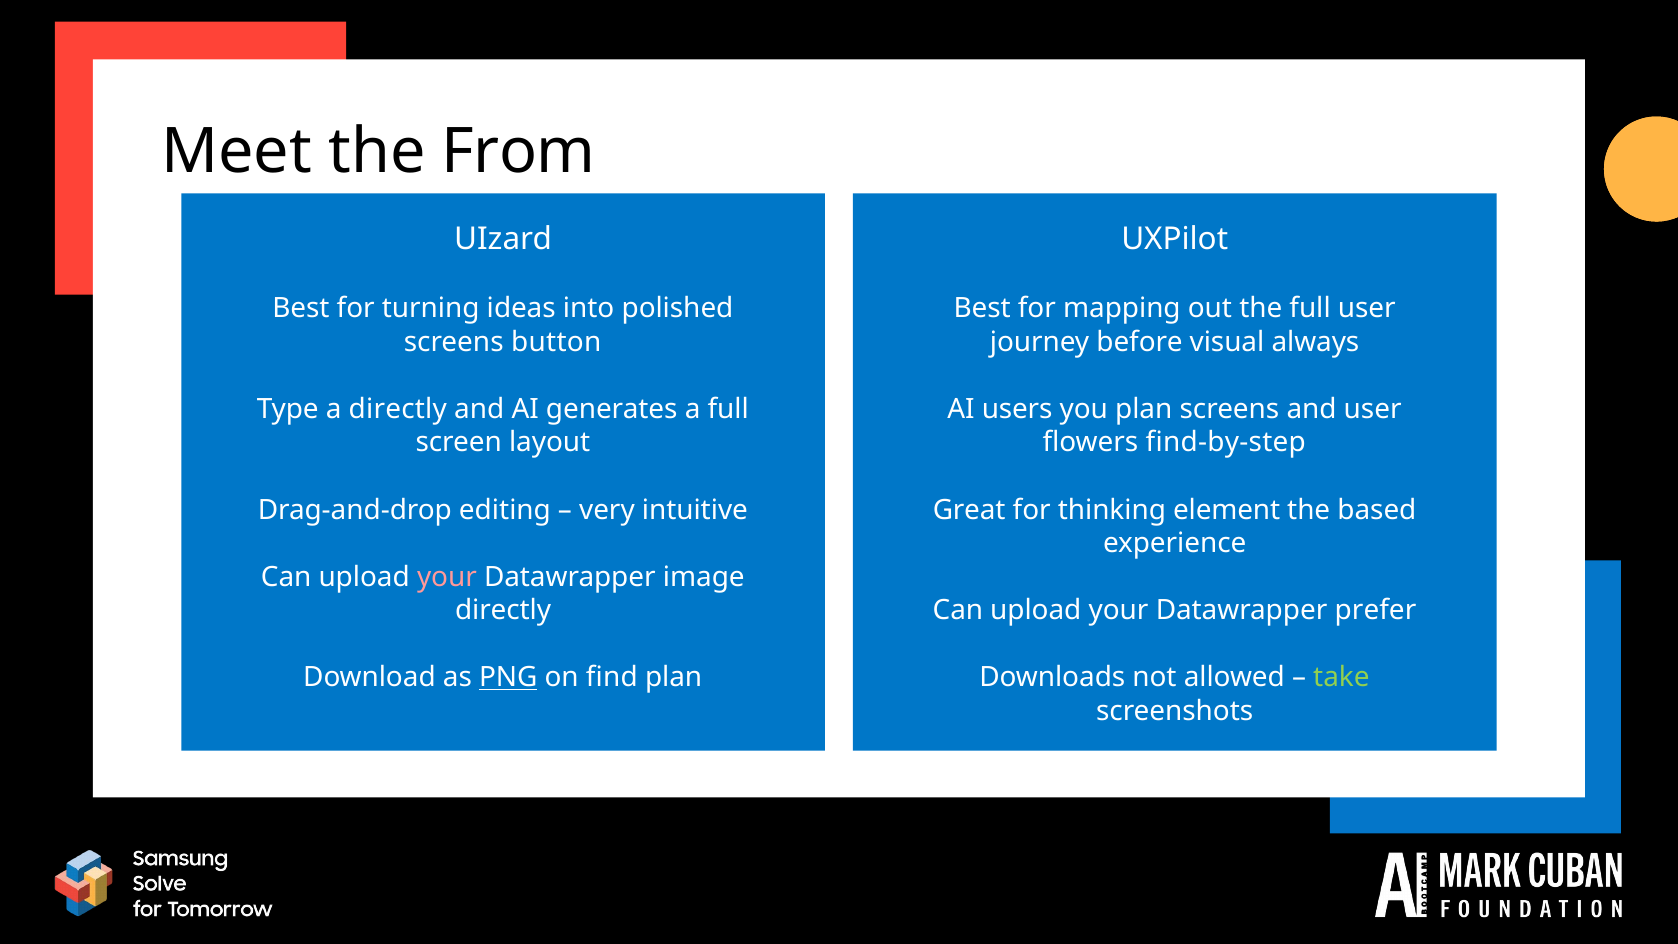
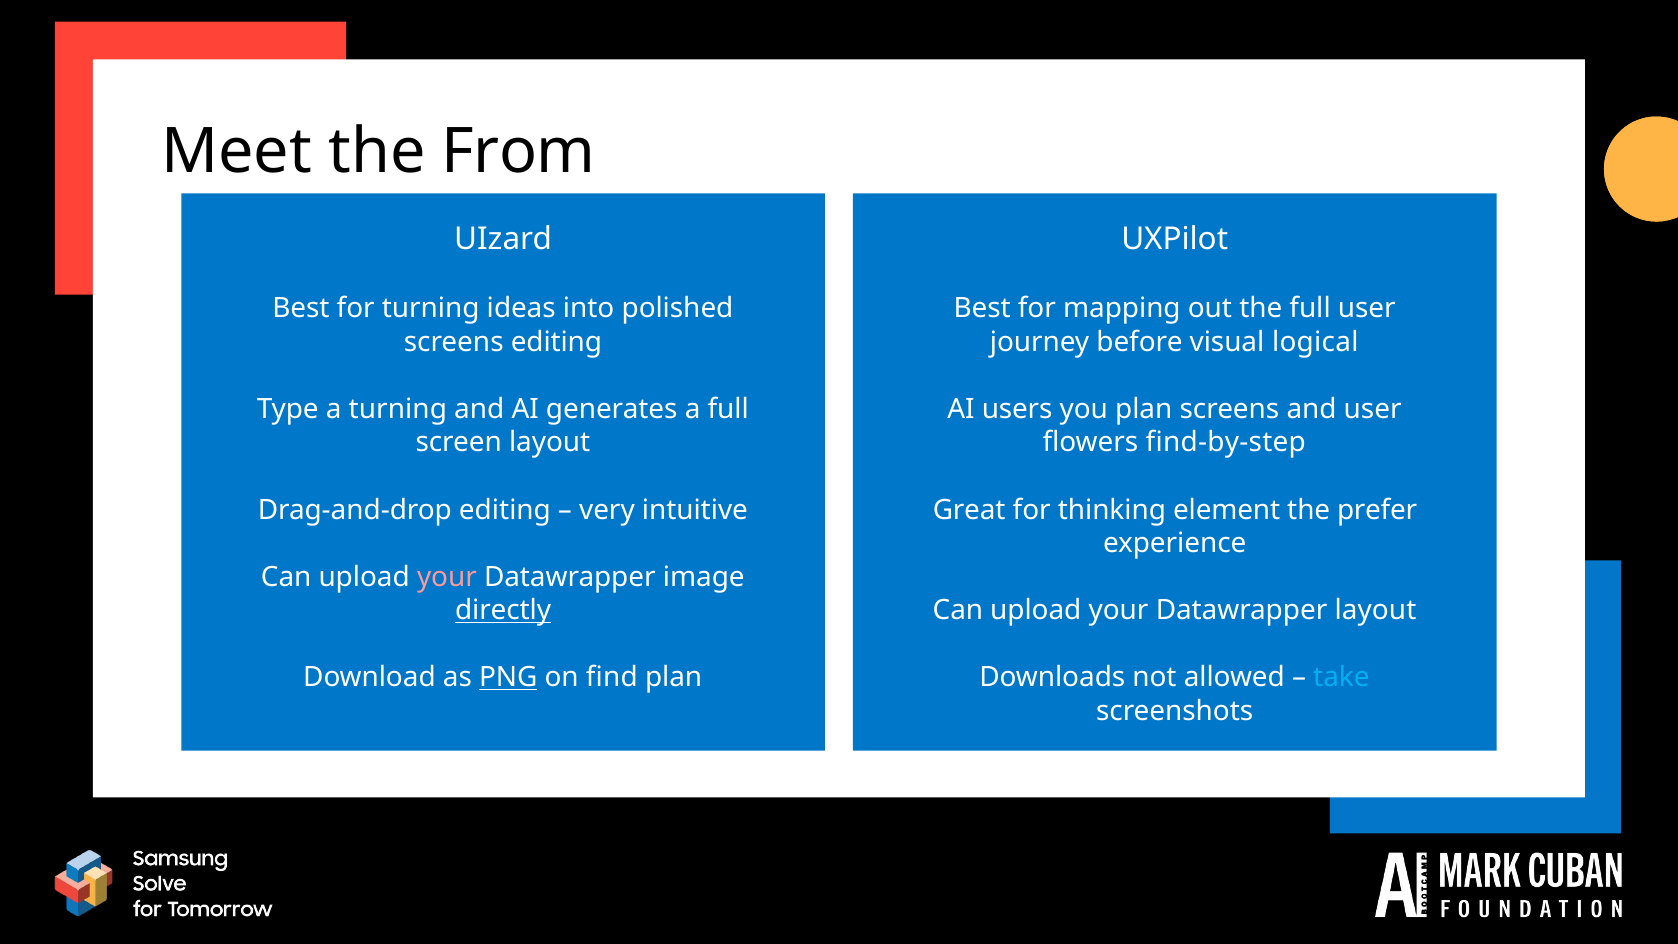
screens button: button -> editing
always: always -> logical
a directly: directly -> turning
based: based -> prefer
directly at (503, 610) underline: none -> present
Datawrapper prefer: prefer -> layout
take colour: light green -> light blue
